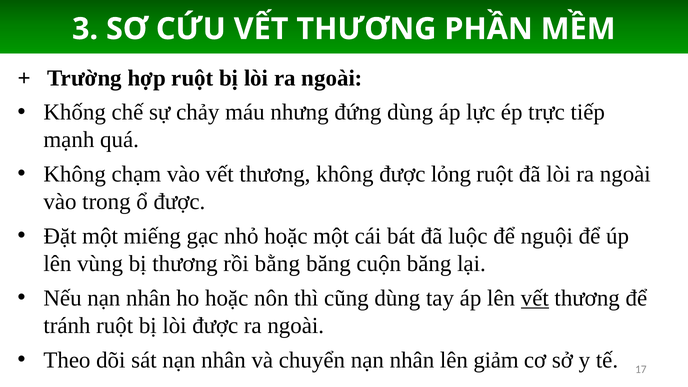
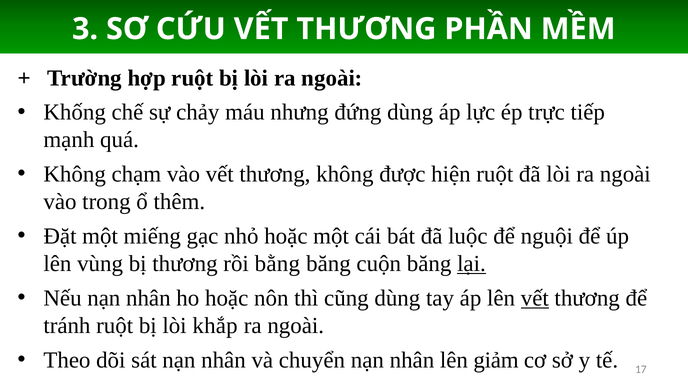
lỏng: lỏng -> hiện
ổ được: được -> thêm
lại underline: none -> present
lòi được: được -> khắp
